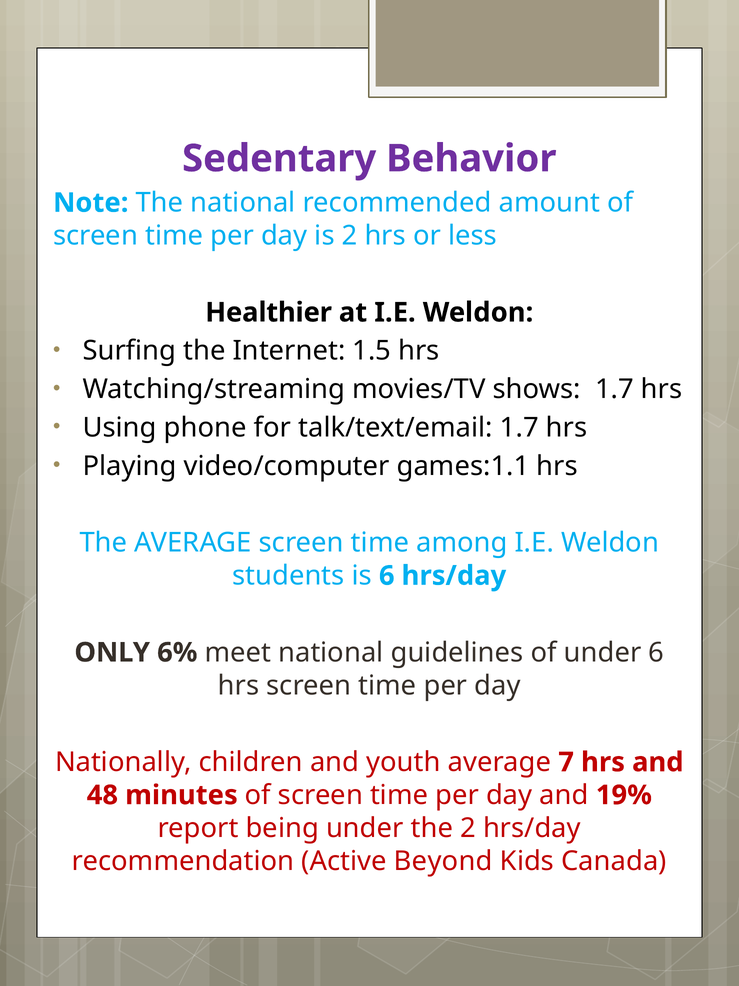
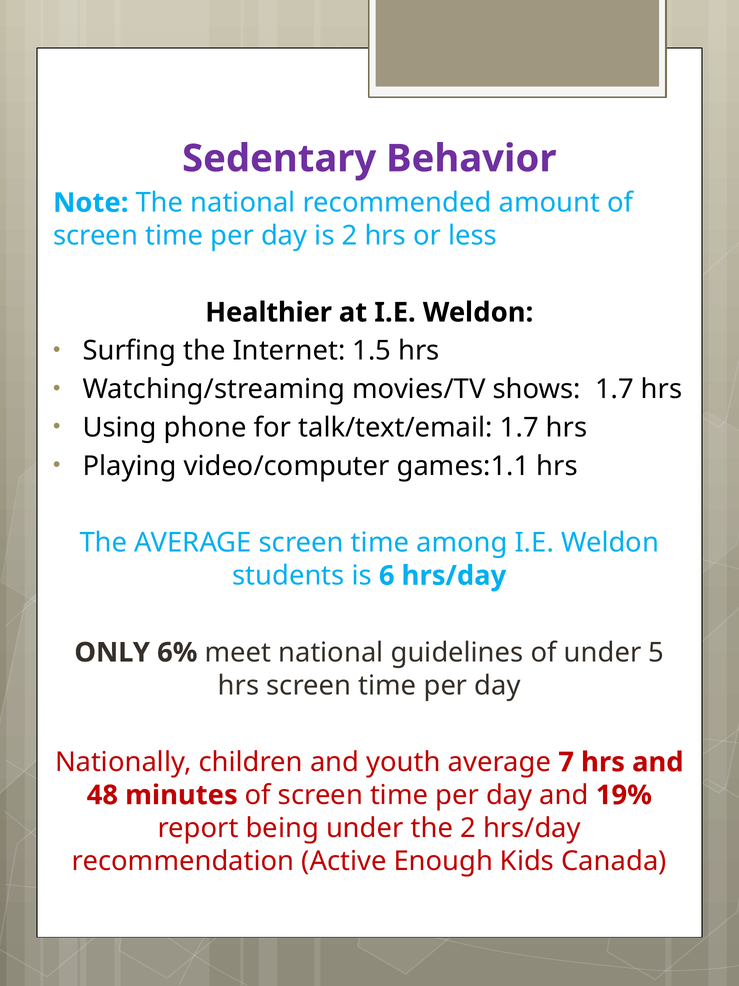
under 6: 6 -> 5
Beyond: Beyond -> Enough
